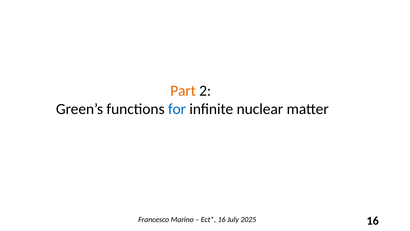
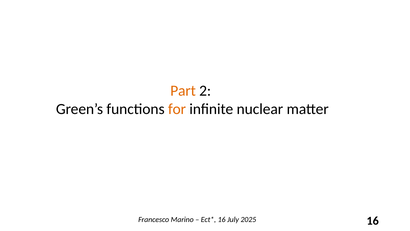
for colour: blue -> orange
